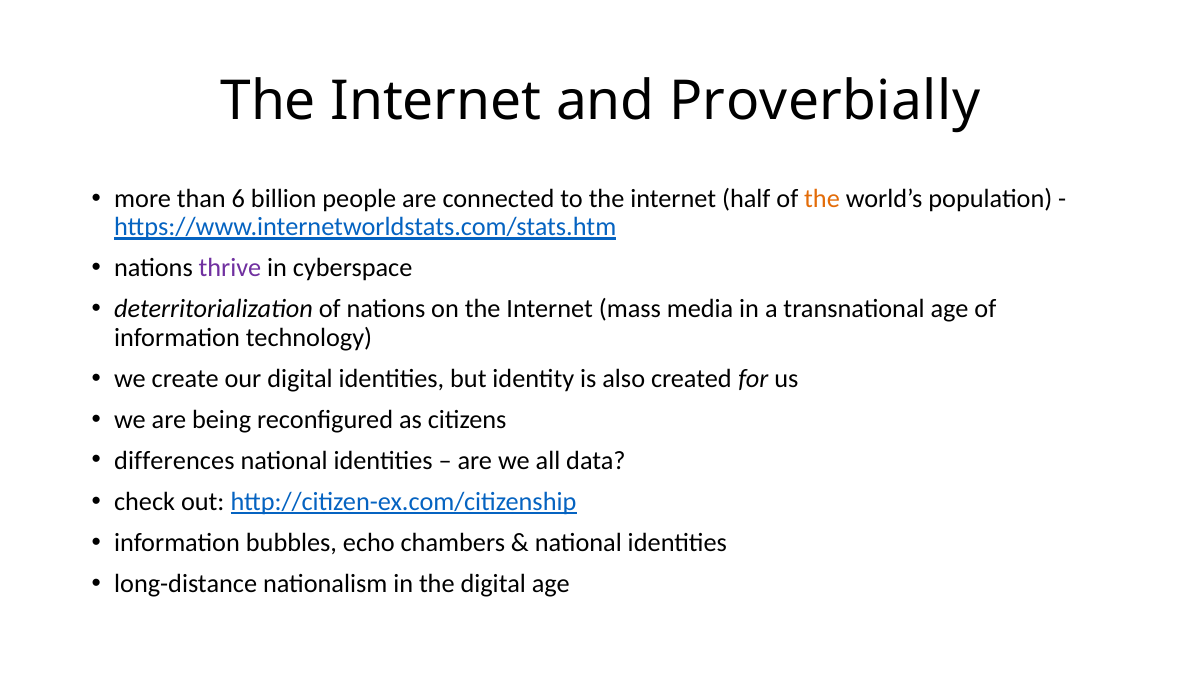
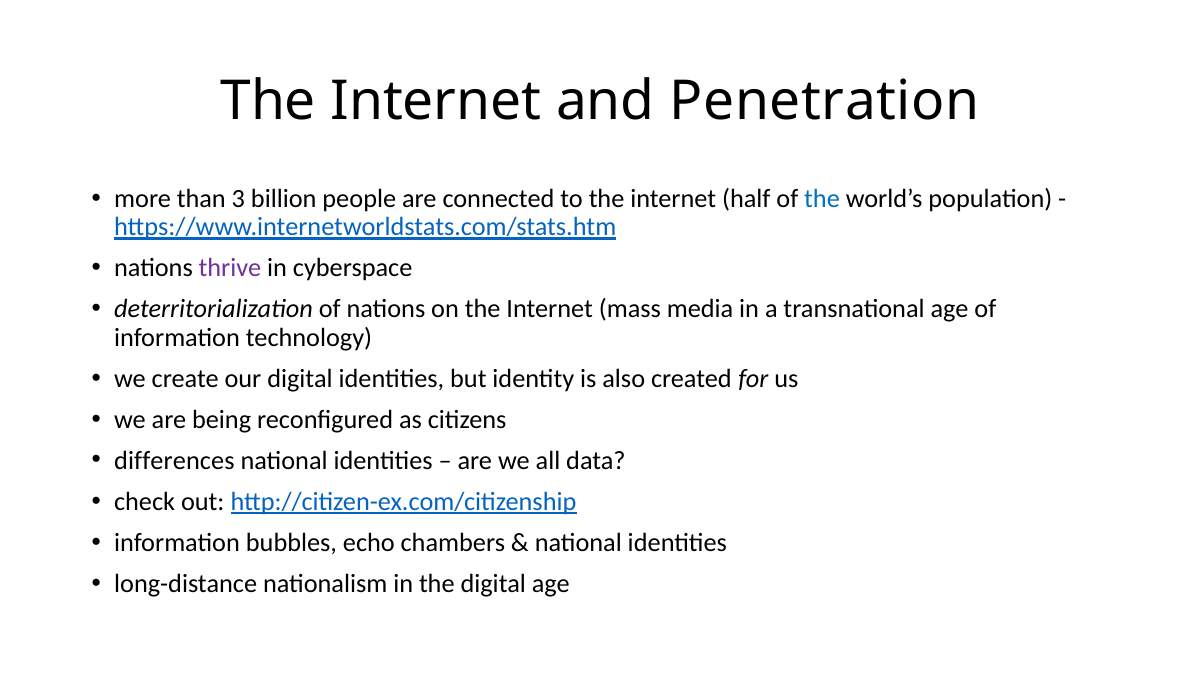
Proverbially: Proverbially -> Penetration
6: 6 -> 3
the at (822, 199) colour: orange -> blue
